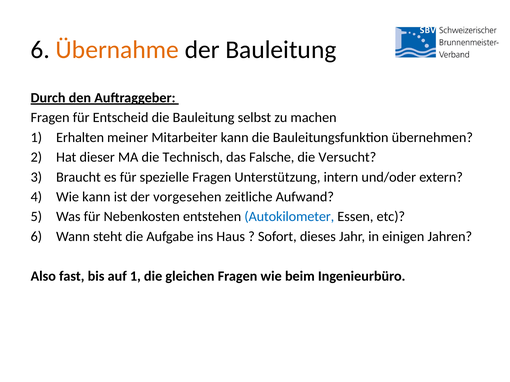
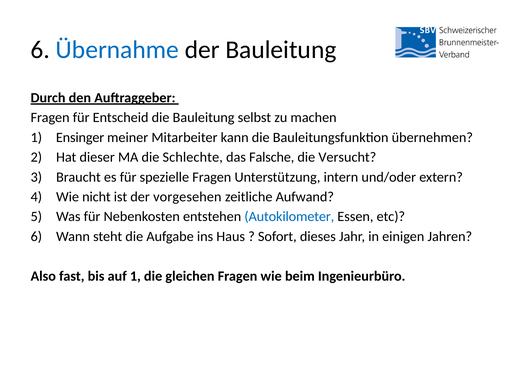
Übernahme colour: orange -> blue
Erhalten: Erhalten -> Ensinger
Technisch: Technisch -> Schlechte
Wie kann: kann -> nicht
